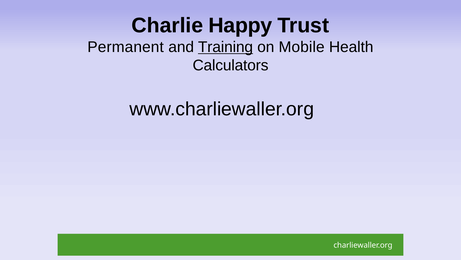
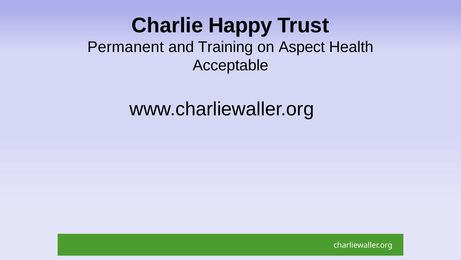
Training underline: present -> none
Mobile: Mobile -> Aspect
Calculators: Calculators -> Acceptable
